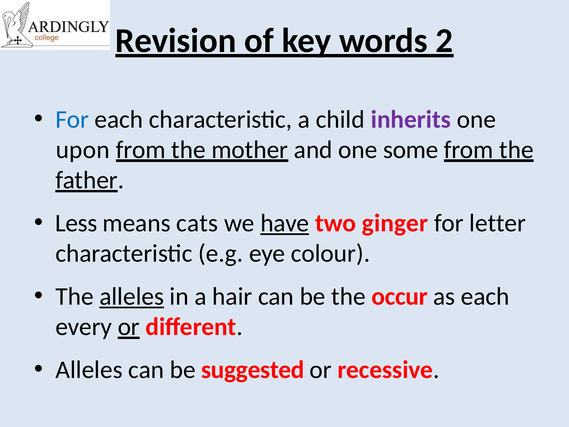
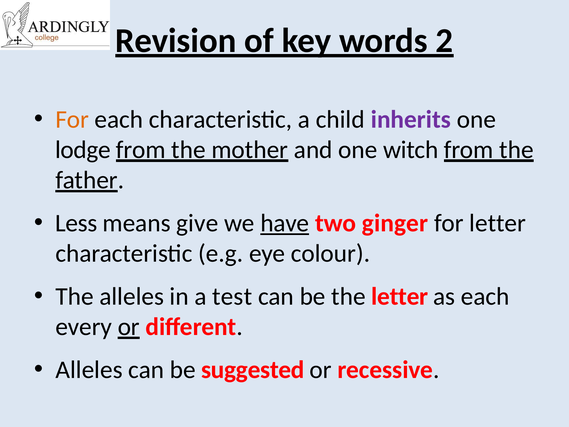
For at (72, 119) colour: blue -> orange
upon: upon -> lodge
some: some -> witch
cats: cats -> give
alleles at (132, 296) underline: present -> none
hair: hair -> test
the occur: occur -> letter
